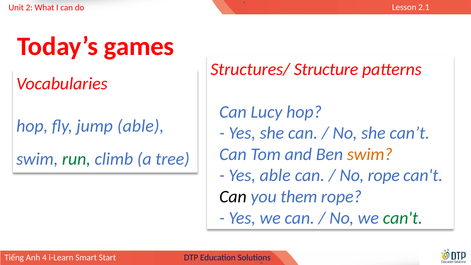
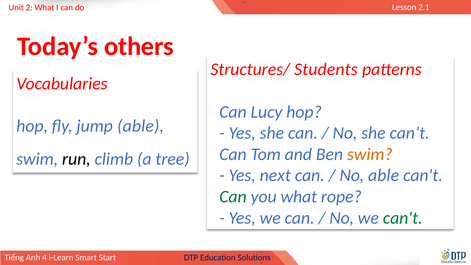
games: games -> others
Structure: Structure -> Students
run colour: green -> black
Yes able: able -> next
No rope: rope -> able
Can at (233, 197) colour: black -> green
you them: them -> what
